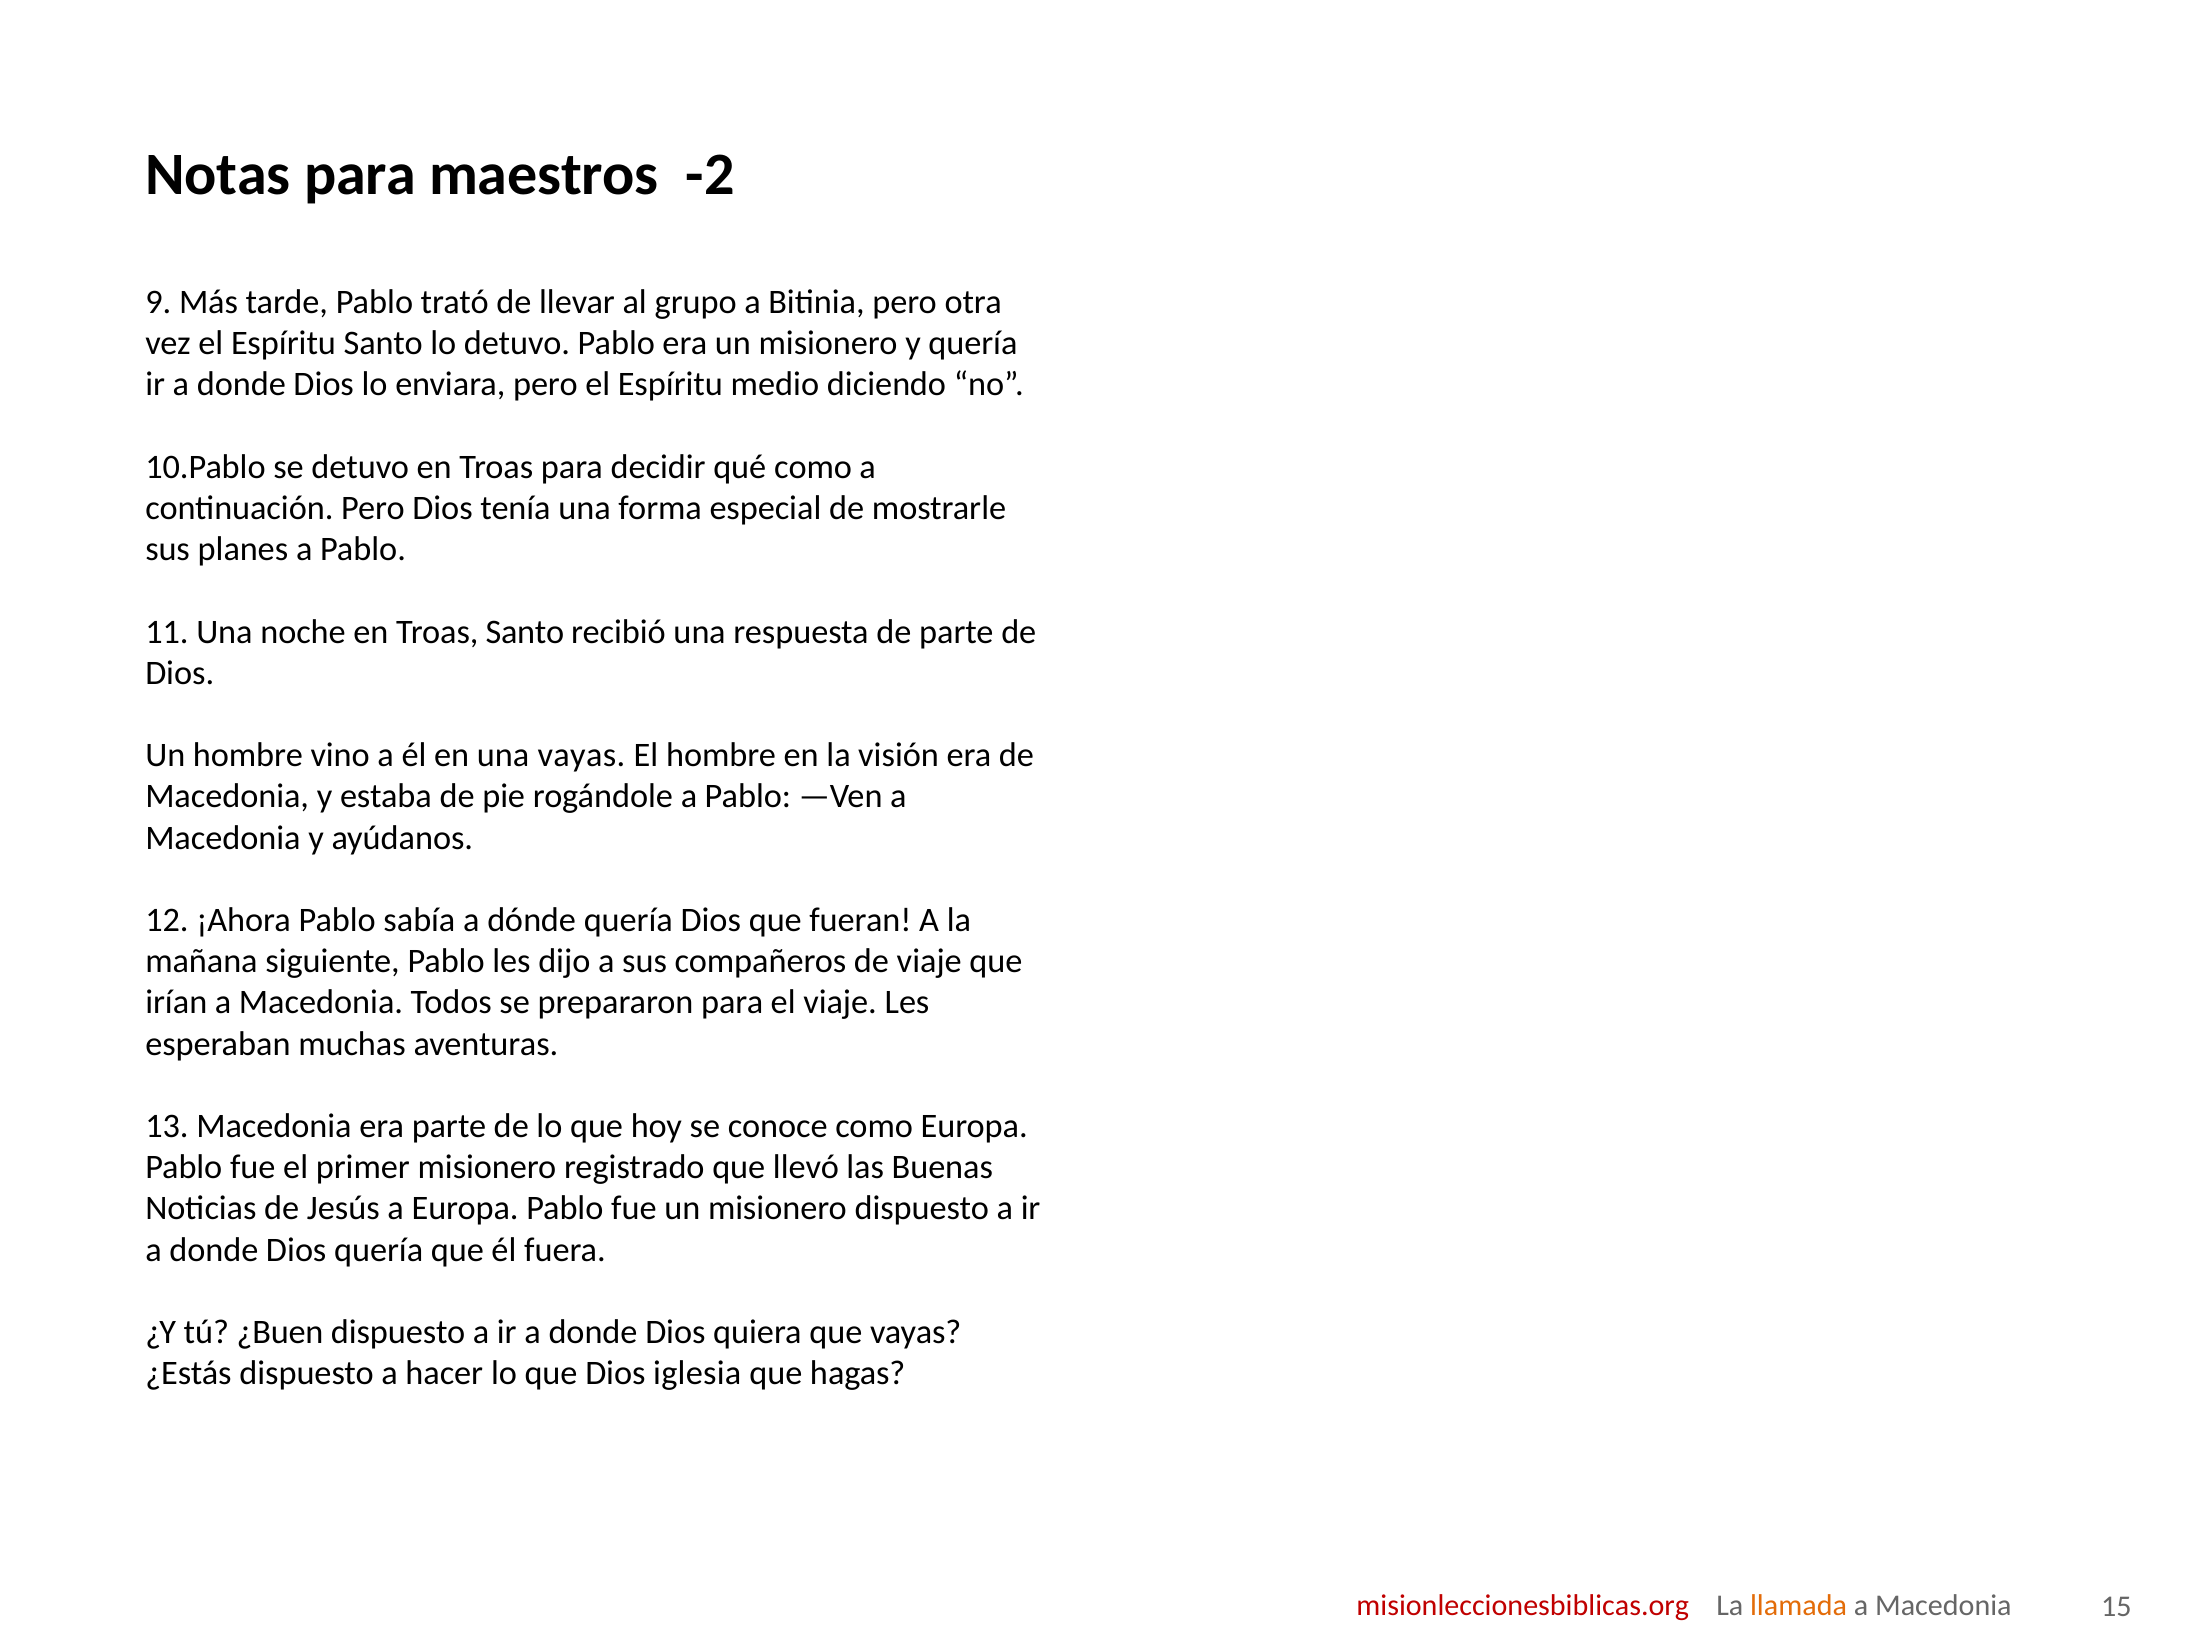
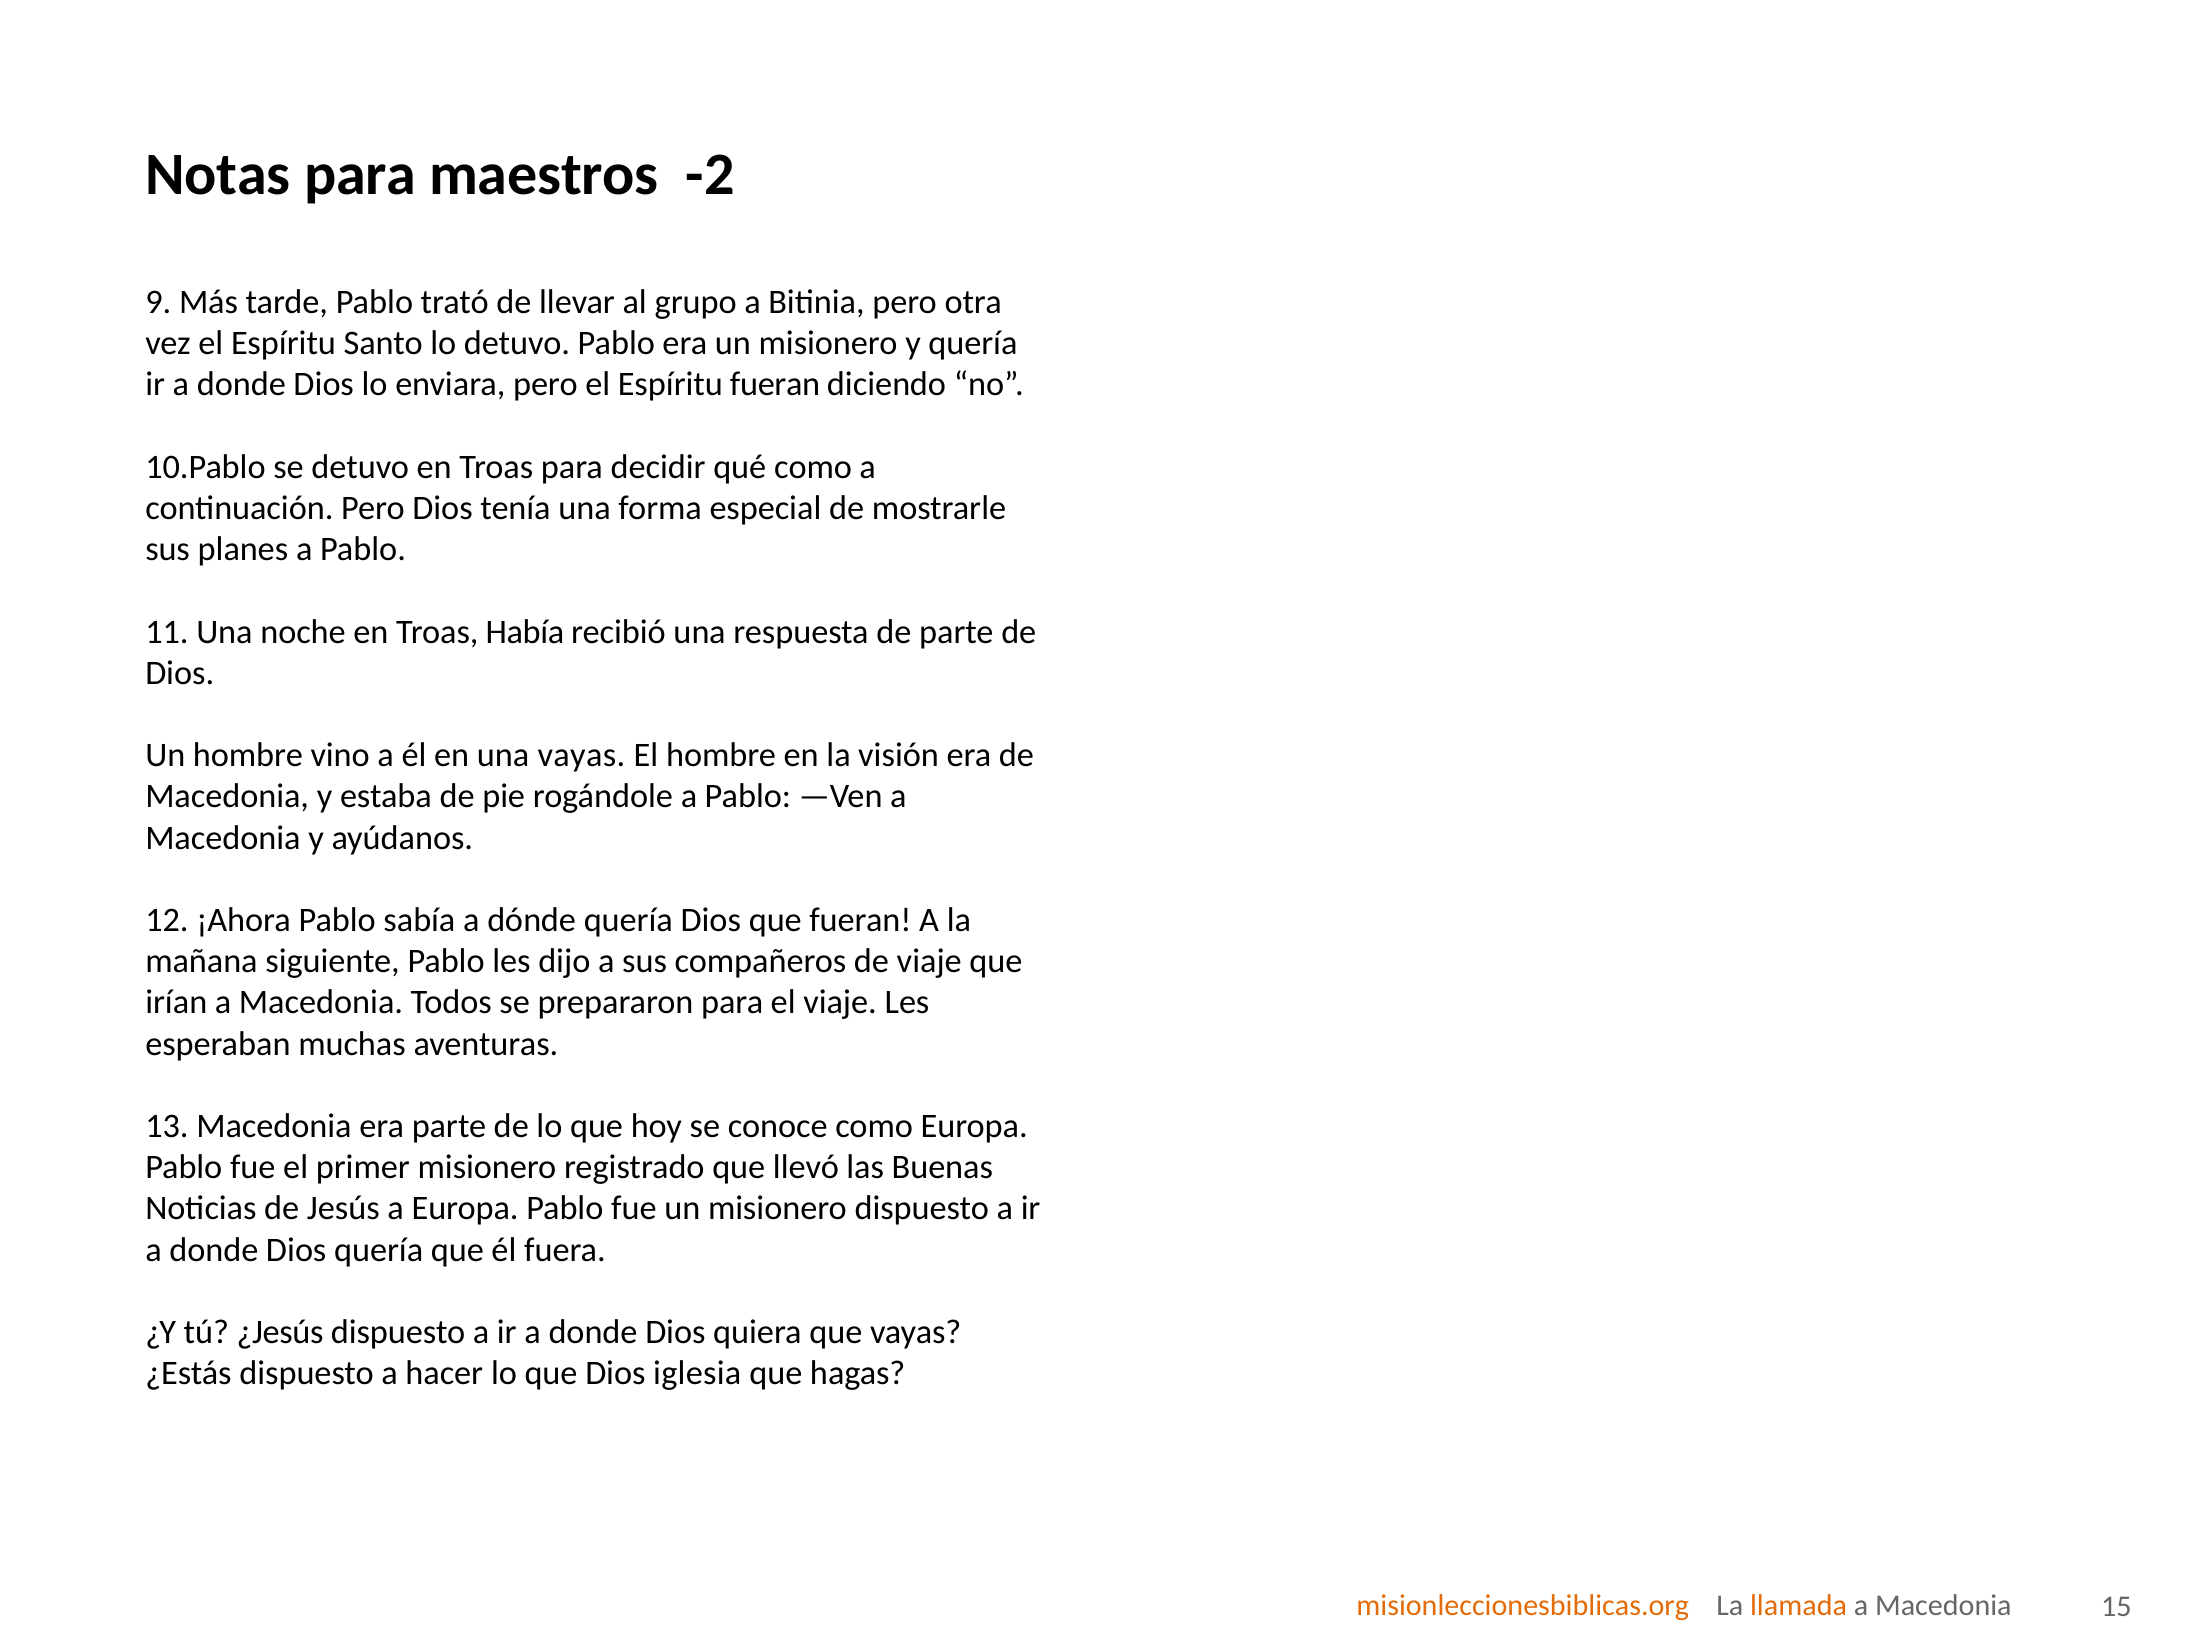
Espíritu medio: medio -> fueran
Troas Santo: Santo -> Había
¿Buen: ¿Buen -> ¿Jesús
misionleccionesbiblicas.org colour: red -> orange
